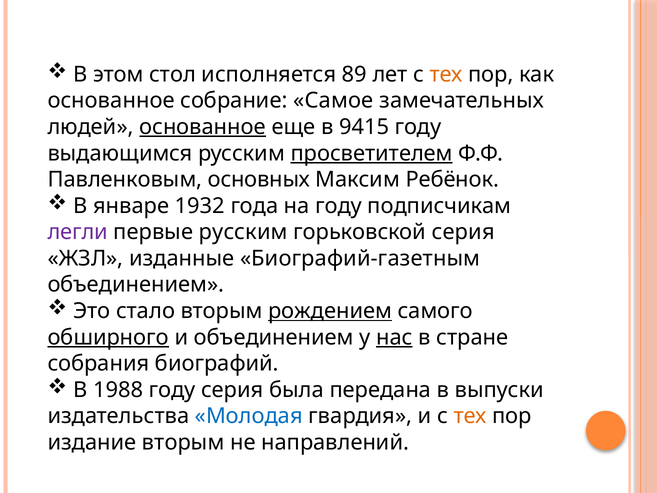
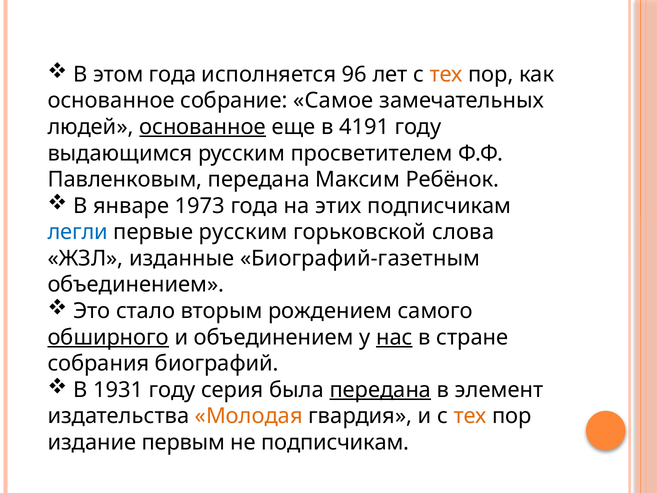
этом стол: стол -> года
89: 89 -> 96
9415: 9415 -> 4191
просветителем underline: present -> none
Павленковым основных: основных -> передана
1932: 1932 -> 1973
на году: году -> этих
легли colour: purple -> blue
горьковской серия: серия -> слова
рождением underline: present -> none
1988: 1988 -> 1931
передана at (380, 390) underline: none -> present
выпуски: выпуски -> элемент
Молодая colour: blue -> orange
издание вторым: вторым -> первым
не направлений: направлений -> подписчикам
